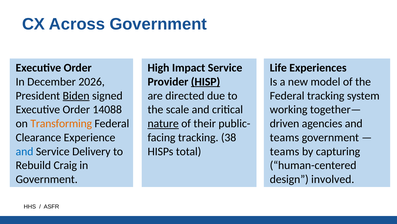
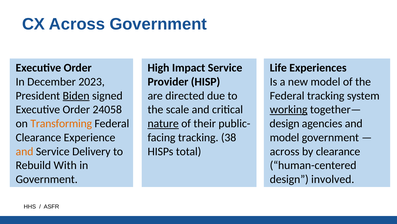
2026: 2026 -> 2023
HISP underline: present -> none
14088: 14088 -> 24058
working underline: none -> present
driven at (285, 123): driven -> design
teams at (284, 137): teams -> model
and at (25, 151) colour: blue -> orange
teams at (285, 151): teams -> across
by capturing: capturing -> clearance
Craig: Craig -> With
